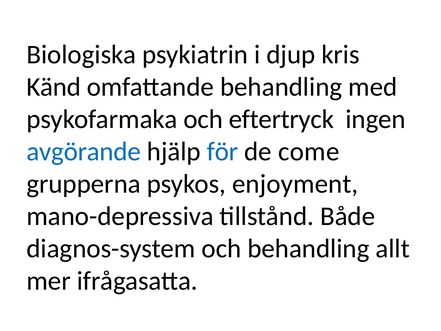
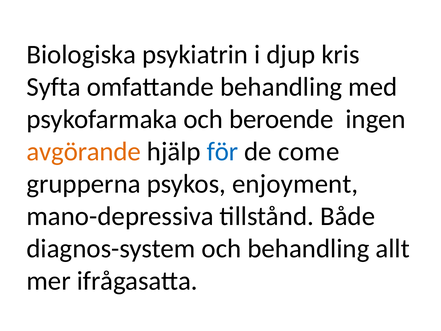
Känd: Känd -> Syfta
eftertryck: eftertryck -> beroende
avgörande colour: blue -> orange
